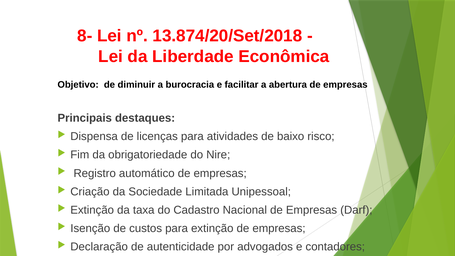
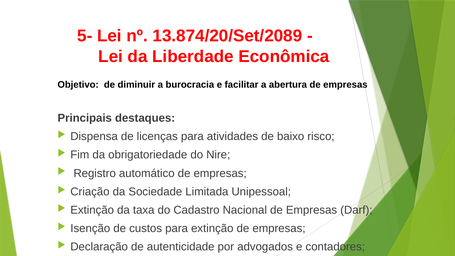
8-: 8- -> 5-
13.874/20/Set/2018: 13.874/20/Set/2018 -> 13.874/20/Set/2089
